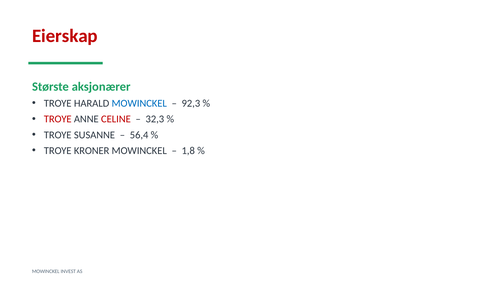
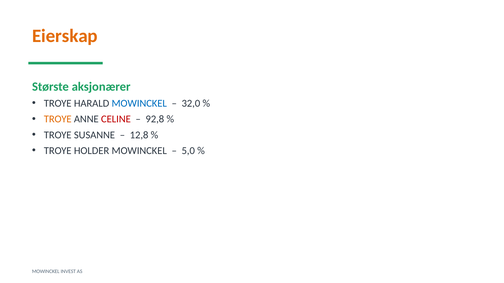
Eierskap colour: red -> orange
92,3: 92,3 -> 32,0
TROYE at (58, 119) colour: red -> orange
32,3: 32,3 -> 92,8
56,4: 56,4 -> 12,8
KRONER: KRONER -> HOLDER
1,8: 1,8 -> 5,0
